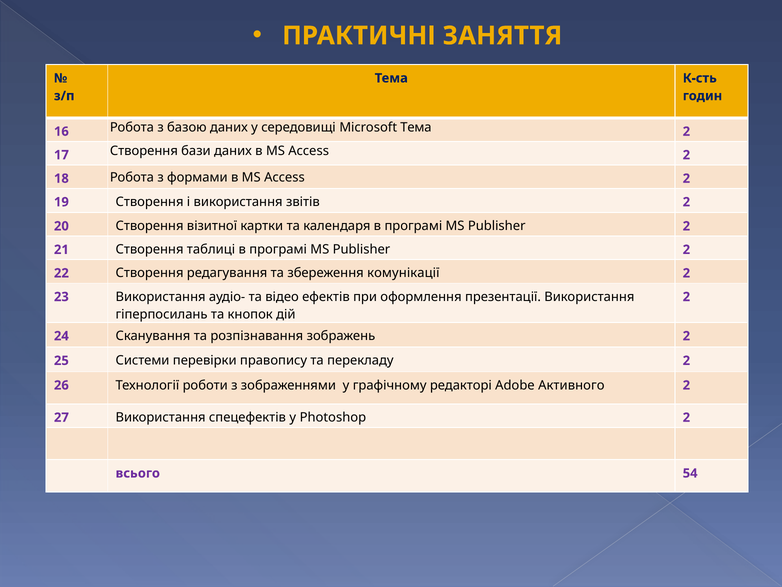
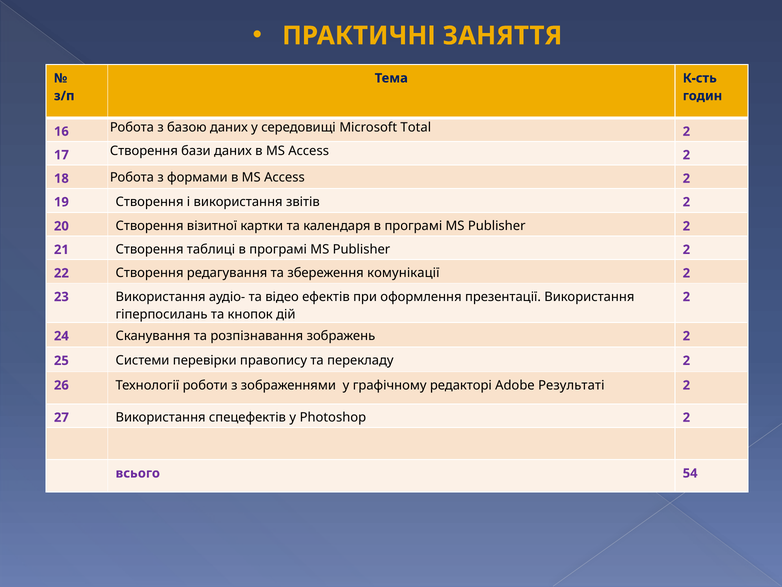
Microsoft Тема: Тема -> Total
Активного: Активного -> Результаті
